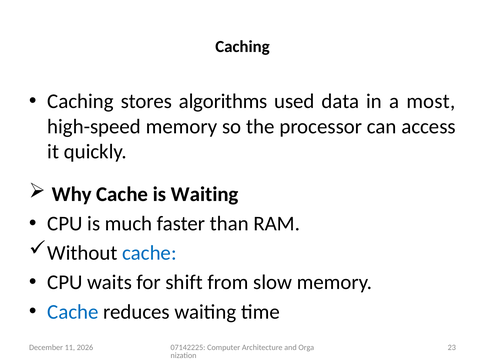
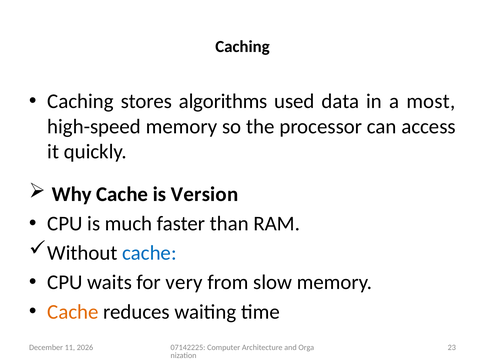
is Waiting: Waiting -> Version
shift: shift -> very
Cache at (73, 312) colour: blue -> orange
